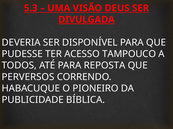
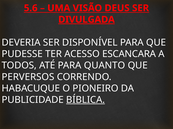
5.3: 5.3 -> 5.6
TAMPOUCO: TAMPOUCO -> ESCANCARA
REPOSTA: REPOSTA -> QUANTO
BÍBLICA underline: none -> present
